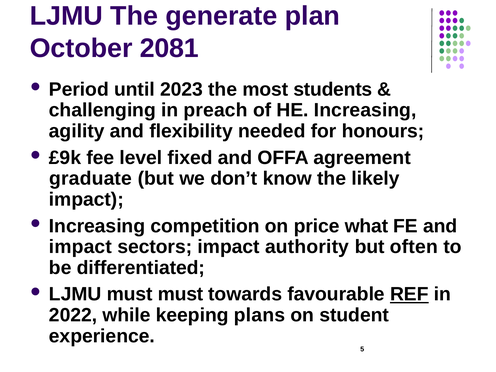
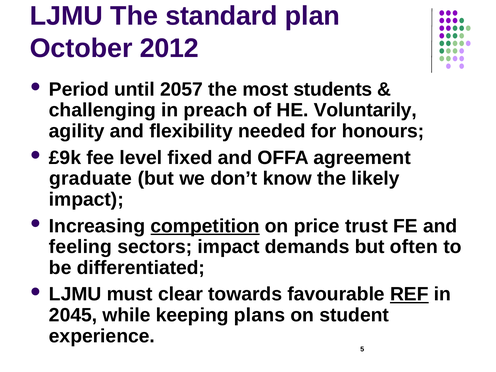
generate: generate -> standard
2081: 2081 -> 2012
2023: 2023 -> 2057
HE Increasing: Increasing -> Voluntarily
competition underline: none -> present
what: what -> trust
impact at (80, 247): impact -> feeling
authority: authority -> demands
must must: must -> clear
2022: 2022 -> 2045
